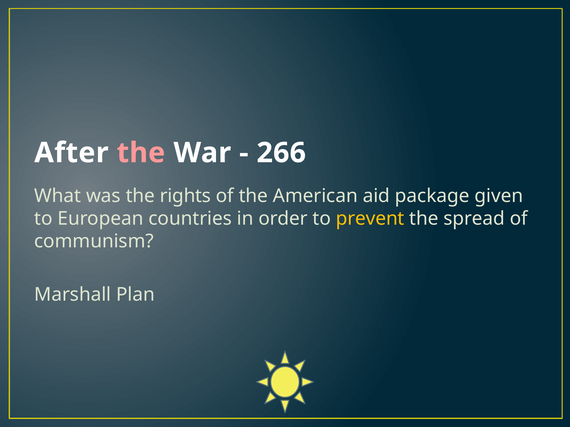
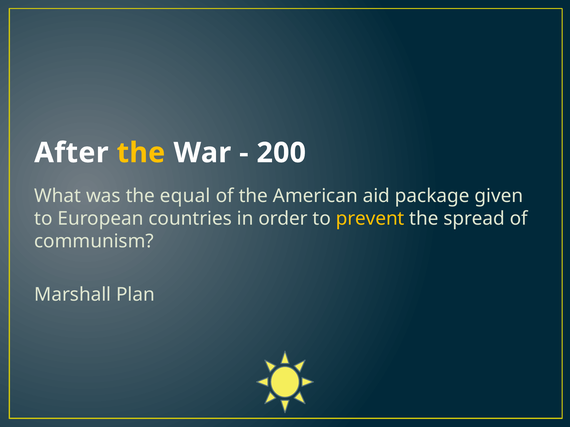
the at (141, 153) colour: pink -> yellow
266: 266 -> 200
rights: rights -> equal
